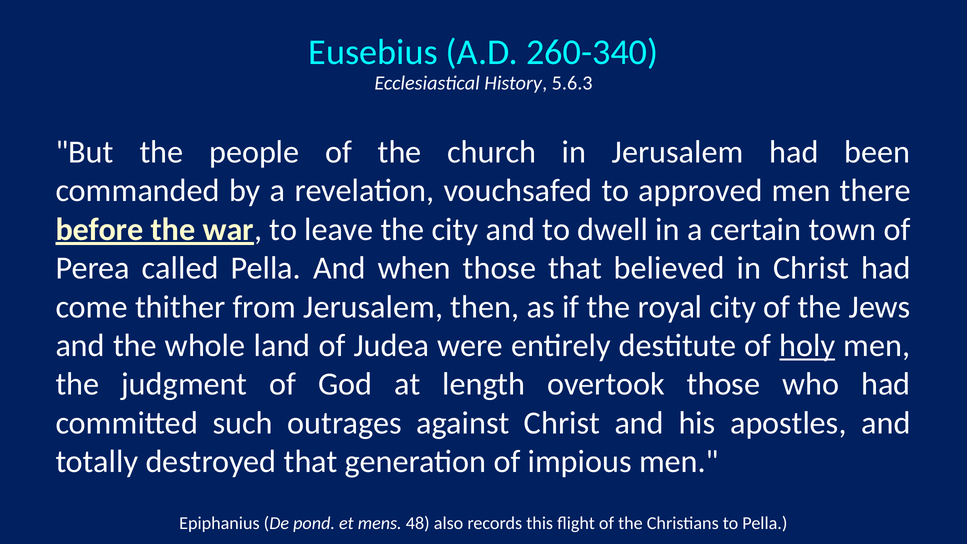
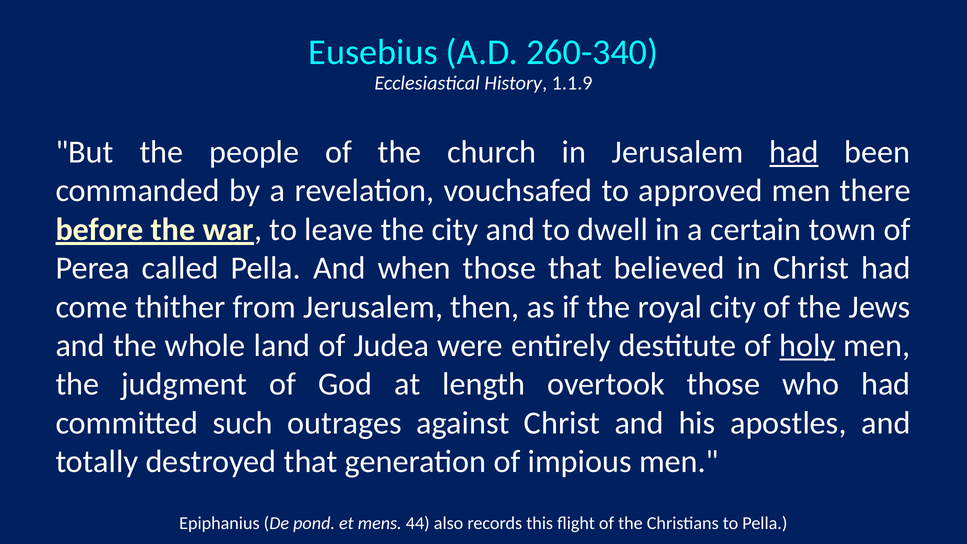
5.6.3: 5.6.3 -> 1.1.9
had at (794, 152) underline: none -> present
48: 48 -> 44
